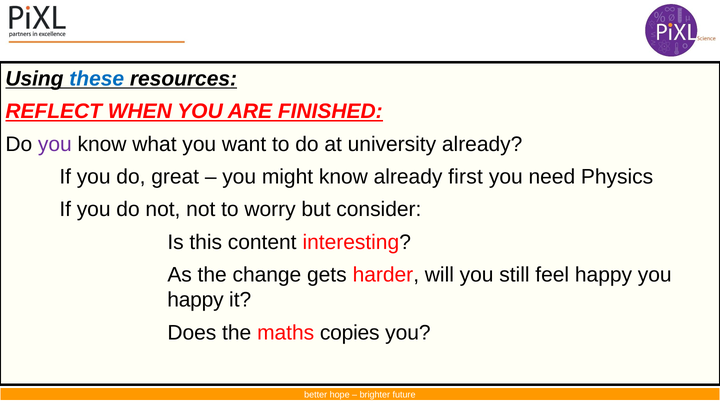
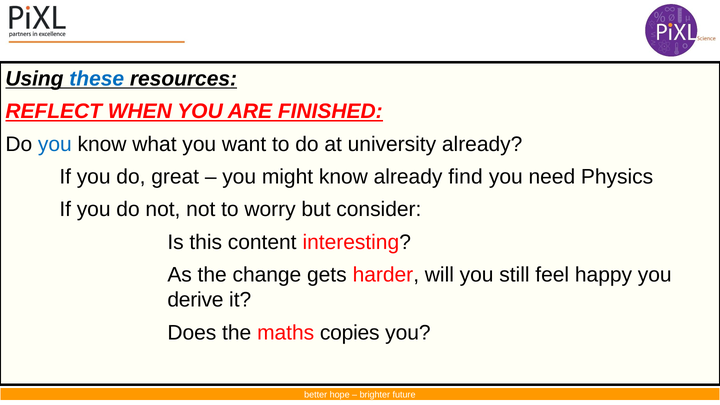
you at (55, 144) colour: purple -> blue
first: first -> find
happy at (195, 300): happy -> derive
